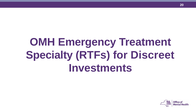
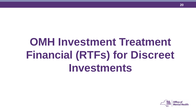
Emergency: Emergency -> Investment
Specialty at (49, 55): Specialty -> Financial
